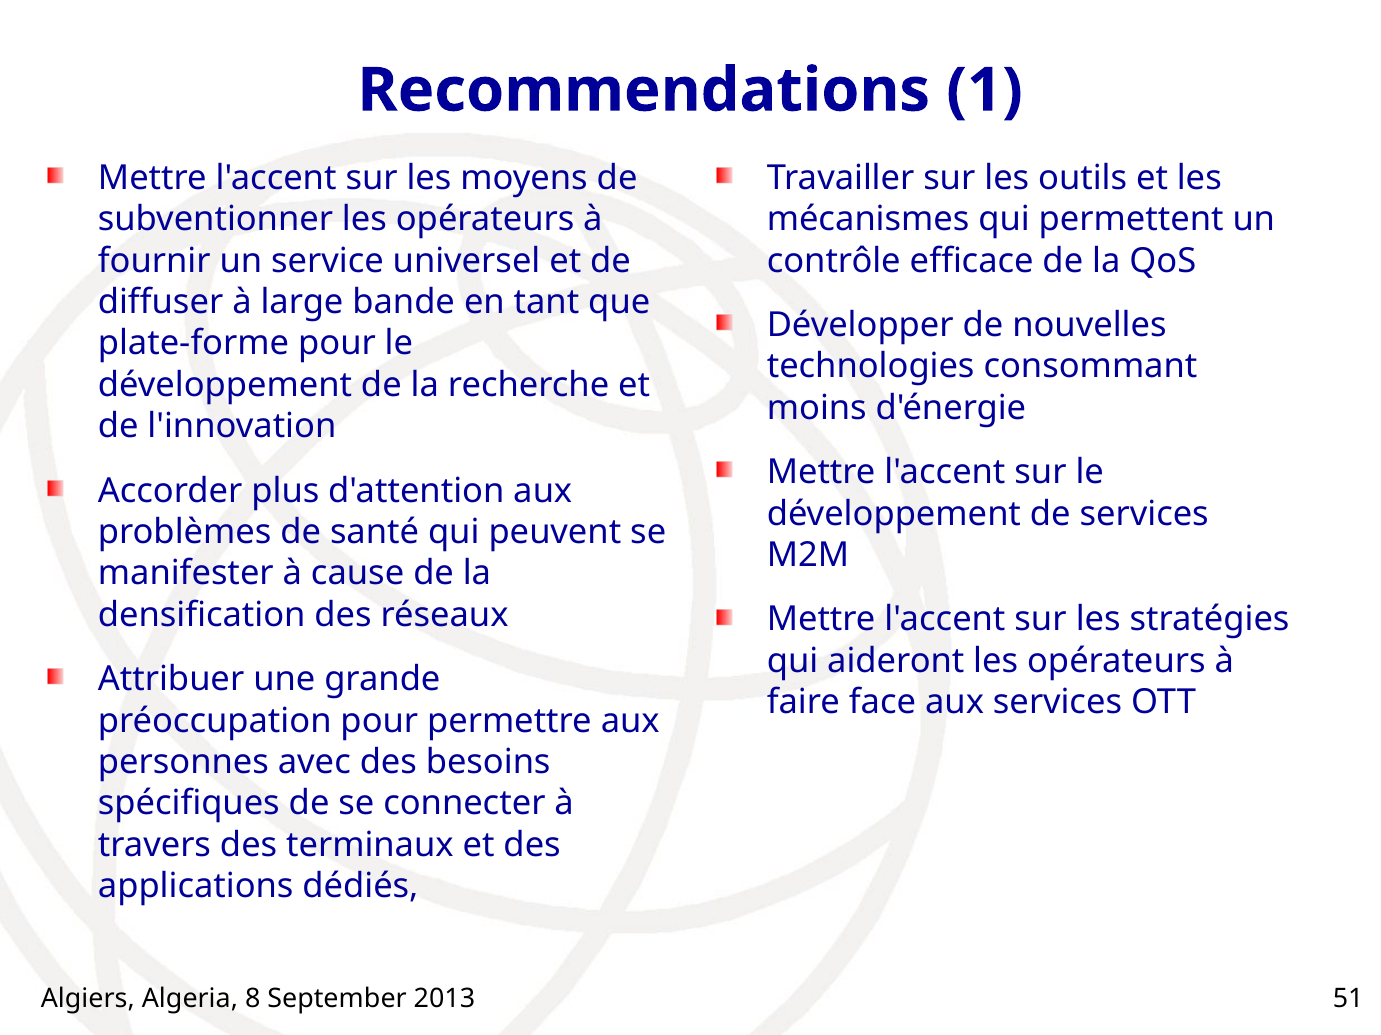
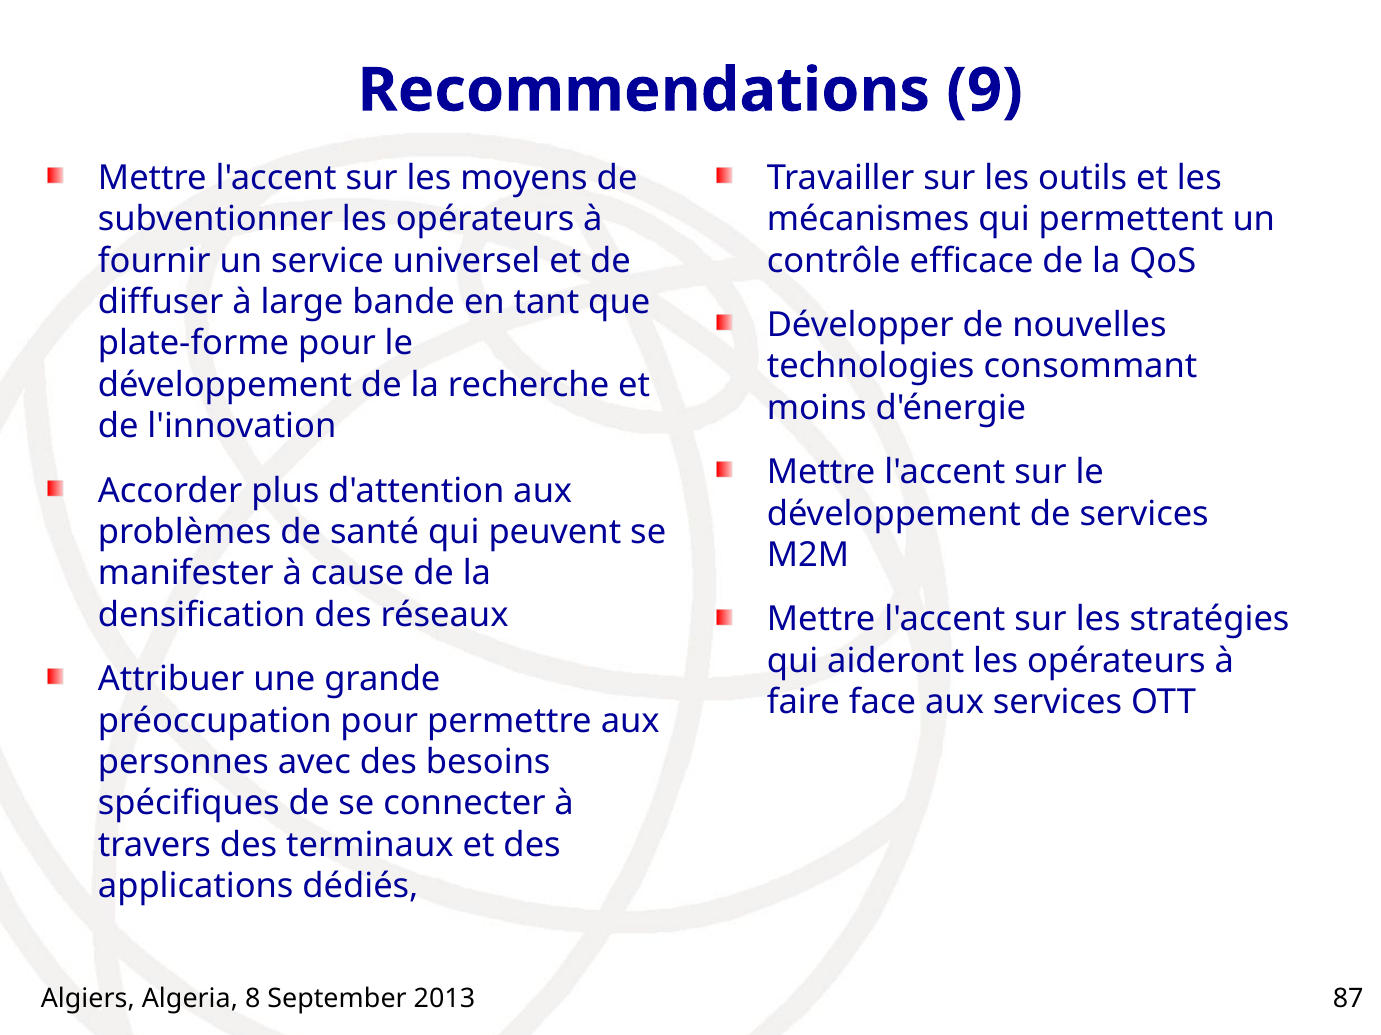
1: 1 -> 9
51: 51 -> 87
